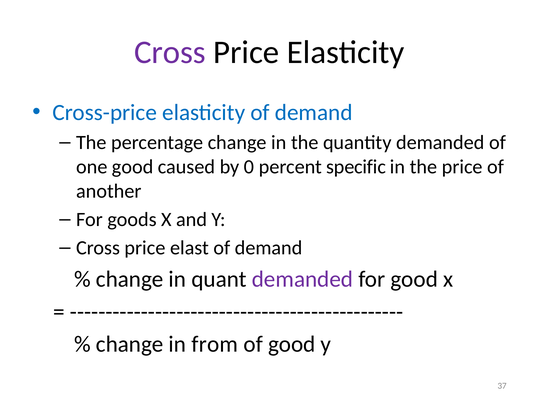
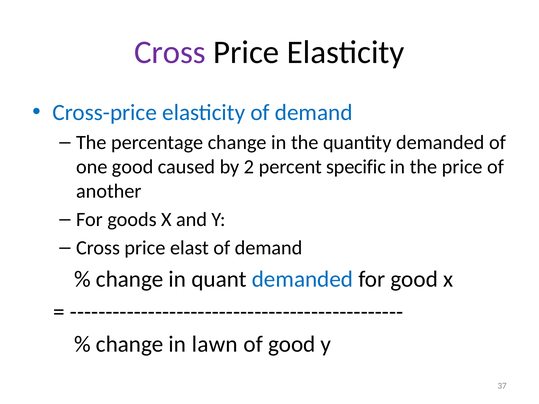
0: 0 -> 2
demanded at (302, 279) colour: purple -> blue
from: from -> lawn
